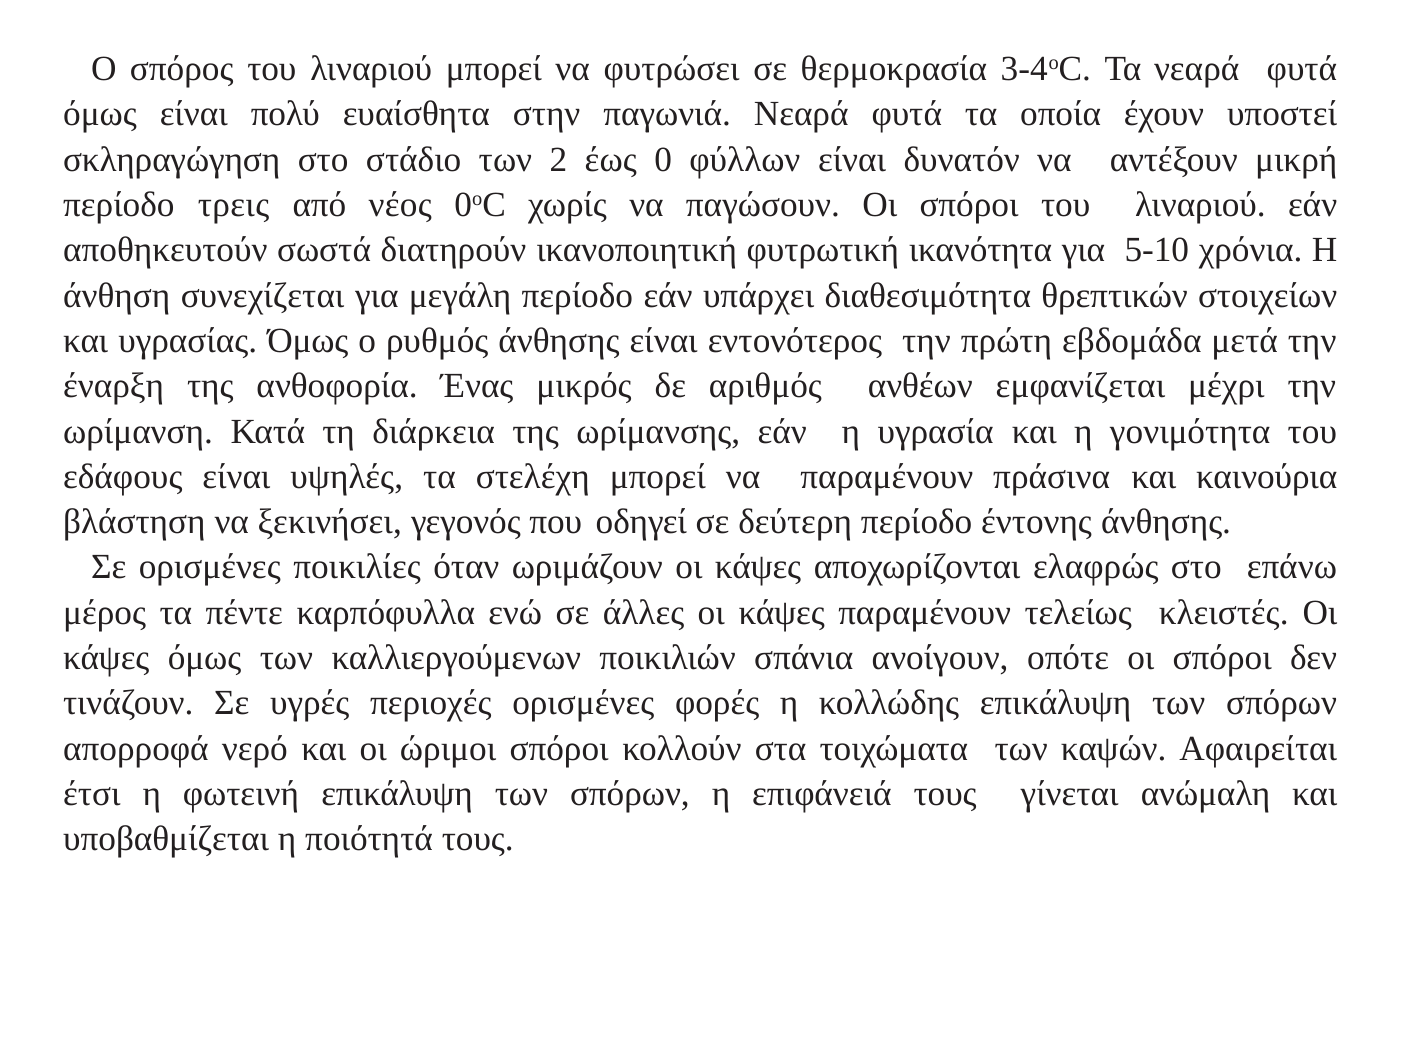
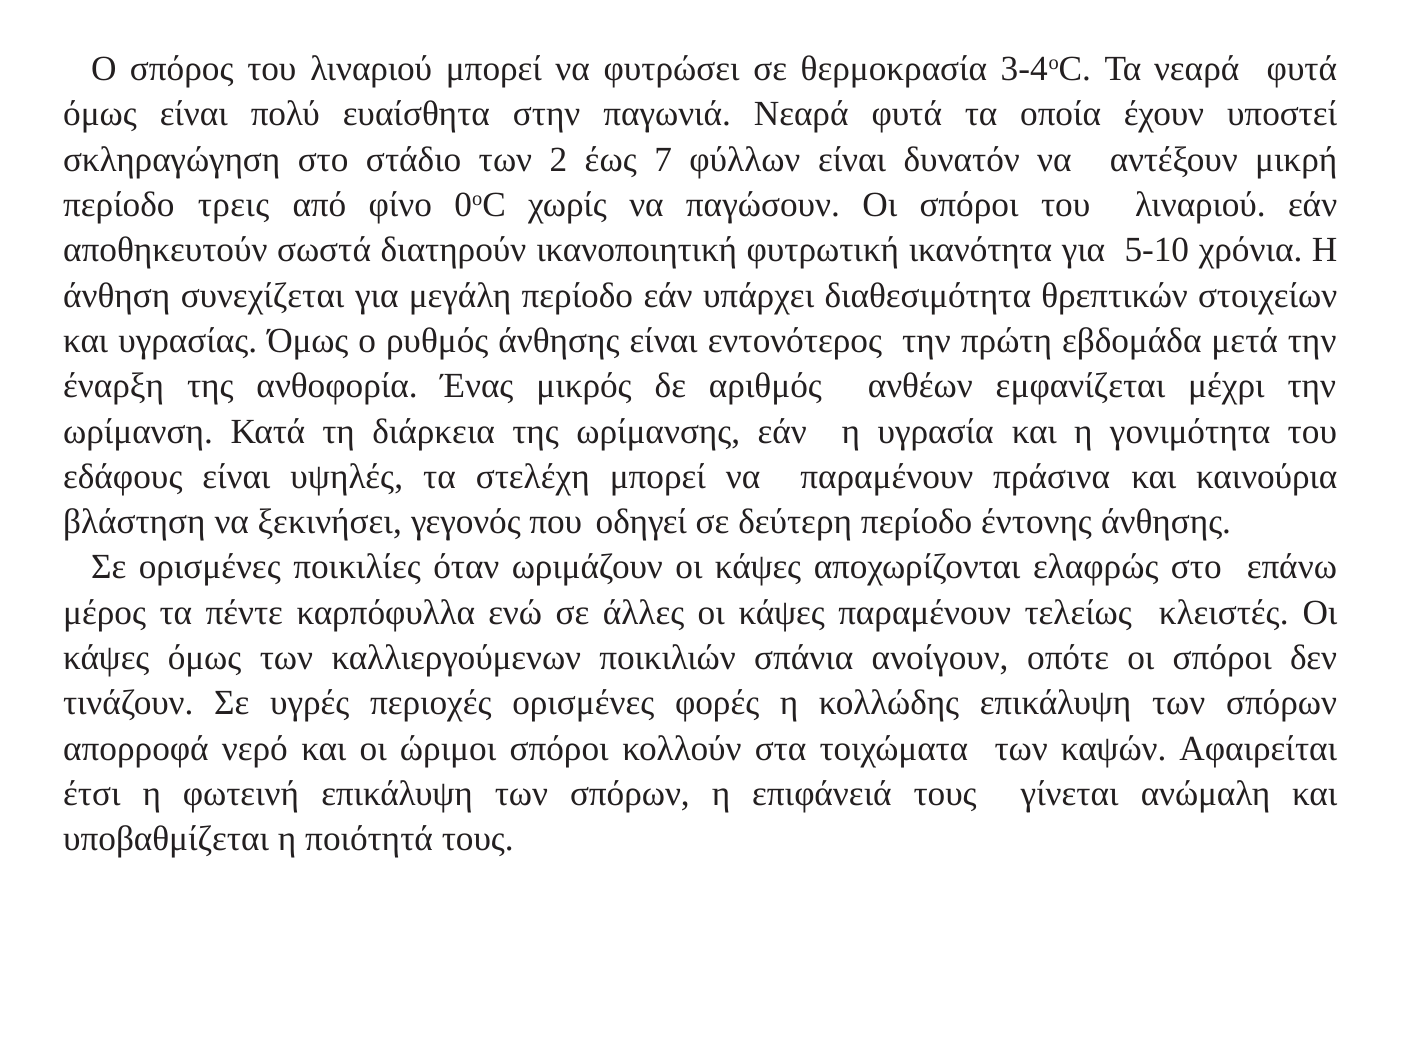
0: 0 -> 7
νέος: νέος -> φίνο
